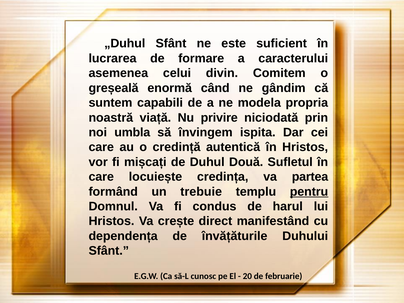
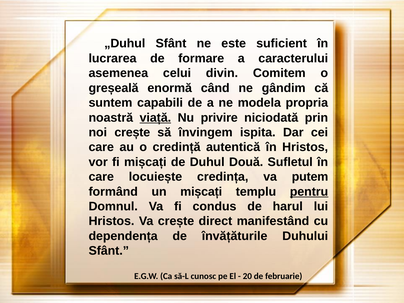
viață underline: none -> present
noi umbla: umbla -> crește
partea: partea -> putem
un trebuie: trebuie -> mișcați
